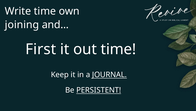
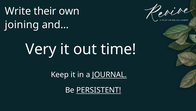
Write time: time -> their
First: First -> Very
